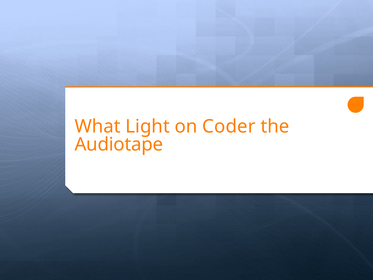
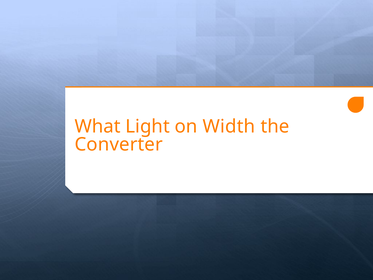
Coder: Coder -> Width
Audiotape: Audiotape -> Converter
